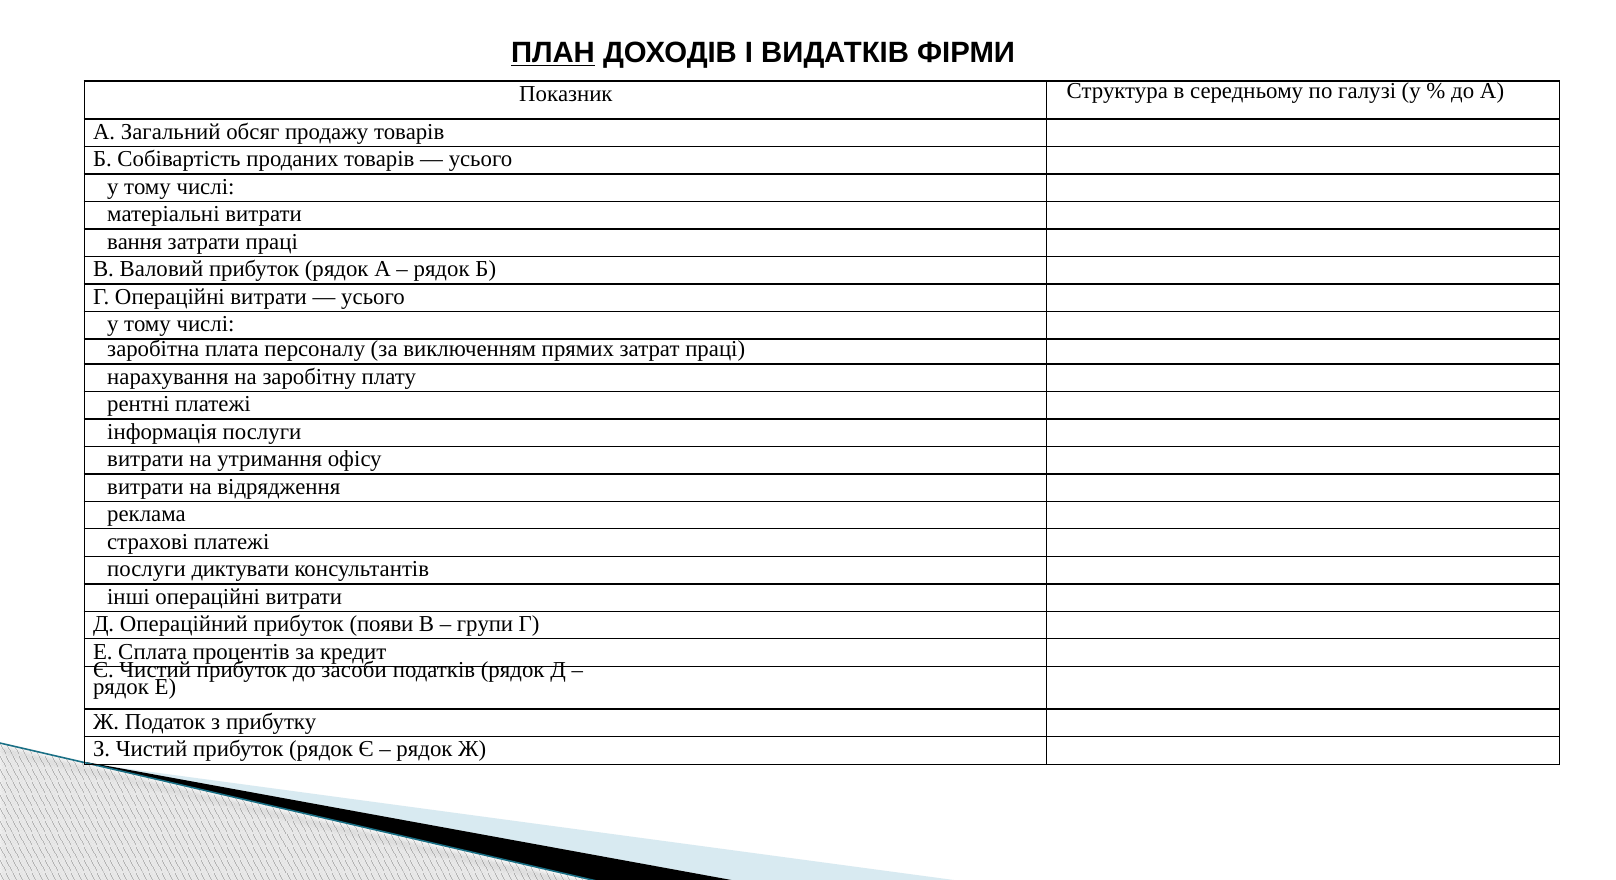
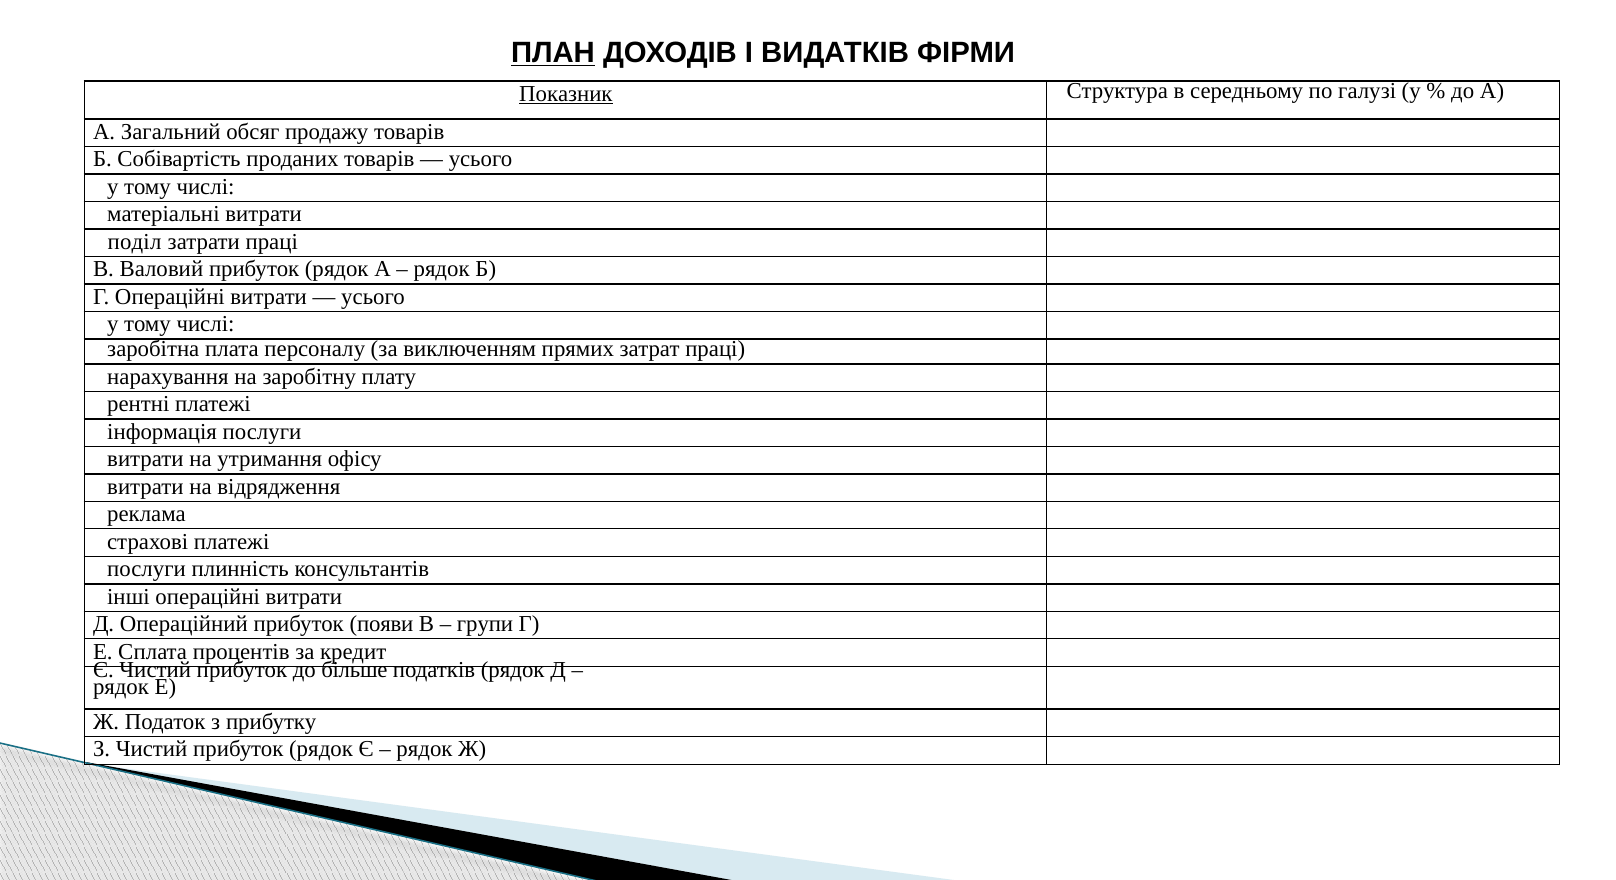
Показник underline: none -> present
вання: вання -> поділ
диктувати: диктувати -> плинність
засоби: засоби -> більше
